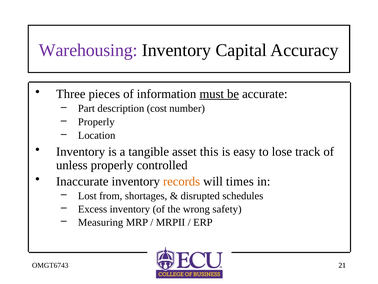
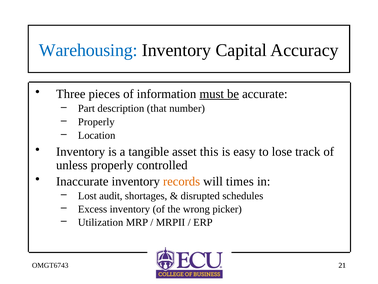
Warehousing colour: purple -> blue
cost: cost -> that
from: from -> audit
safety: safety -> picker
Measuring: Measuring -> Utilization
